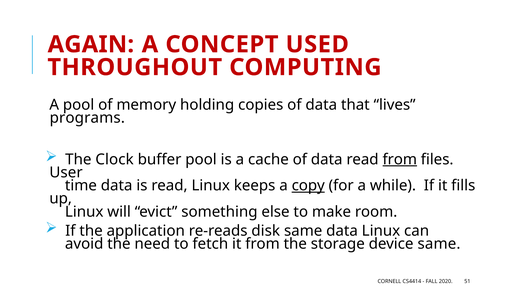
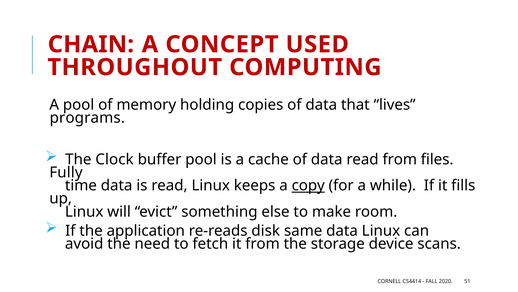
AGAIN: AGAIN -> CHAIN
from at (400, 159) underline: present -> none
User: User -> Fully
device same: same -> scans
